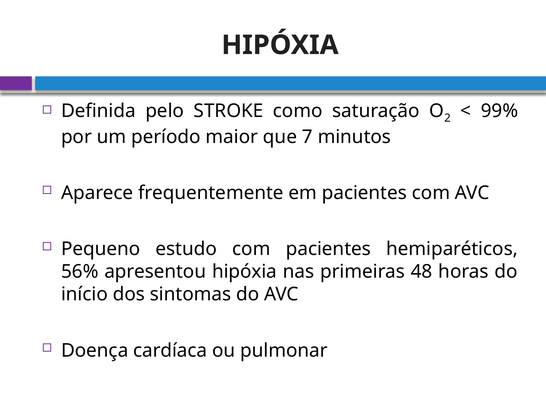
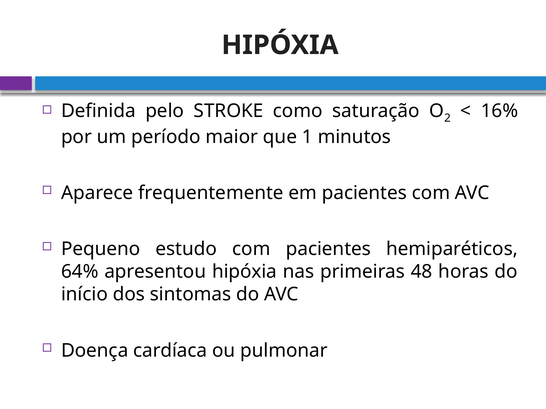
99%: 99% -> 16%
7: 7 -> 1
56%: 56% -> 64%
